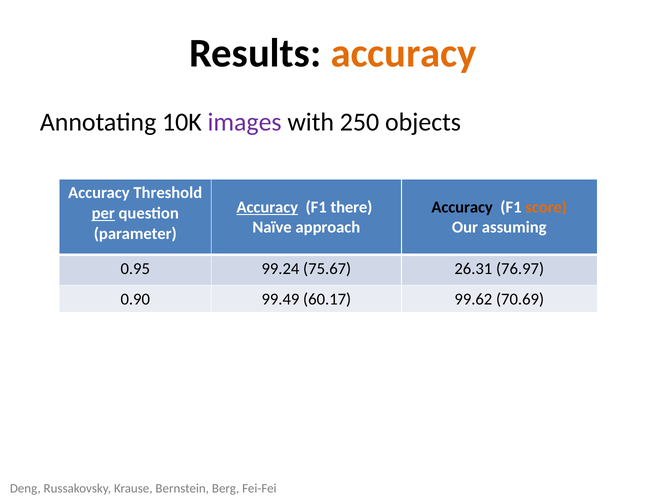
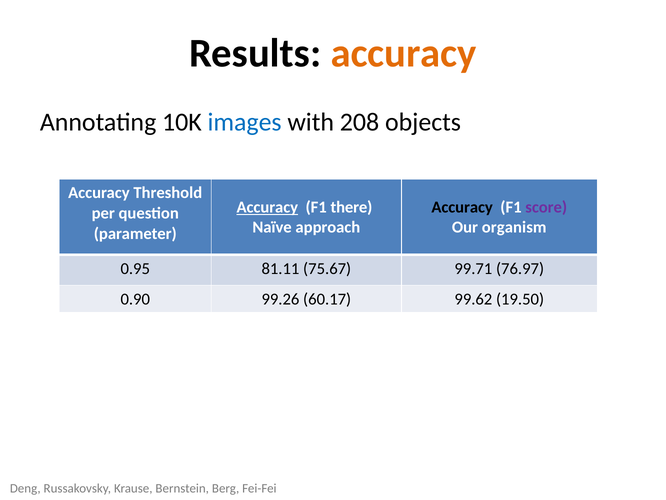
images colour: purple -> blue
250: 250 -> 208
score colour: orange -> purple
per underline: present -> none
assuming: assuming -> organism
99.24: 99.24 -> 81.11
26.31: 26.31 -> 99.71
99.49: 99.49 -> 99.26
70.69: 70.69 -> 19.50
